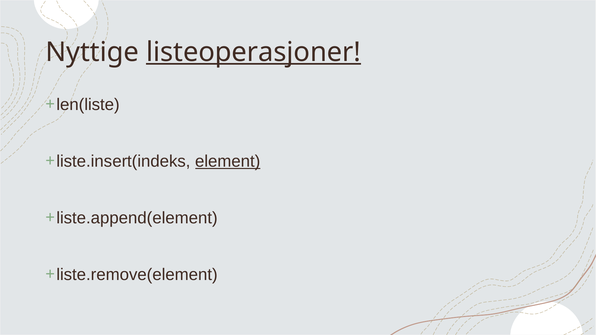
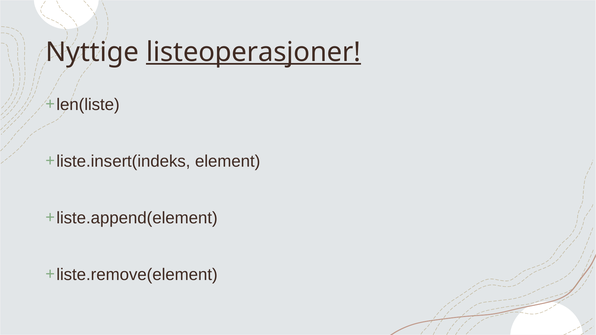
element underline: present -> none
